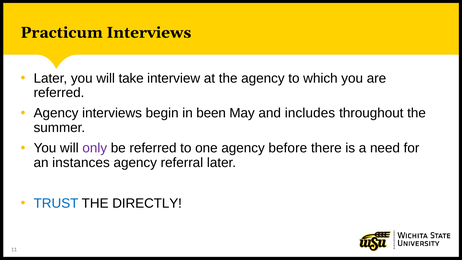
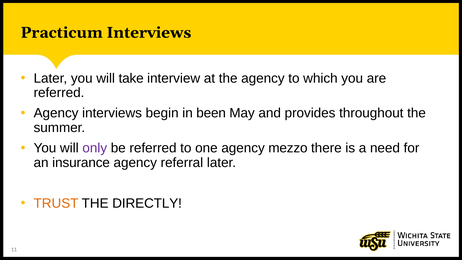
includes: includes -> provides
before: before -> mezzo
instances: instances -> insurance
TRUST colour: blue -> orange
